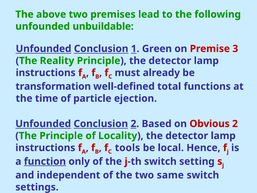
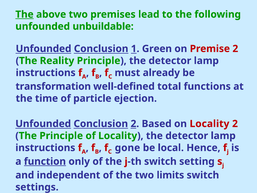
The at (24, 14) underline: none -> present
Premise 3: 3 -> 2
on Obvious: Obvious -> Locality
tools: tools -> gone
same: same -> limits
